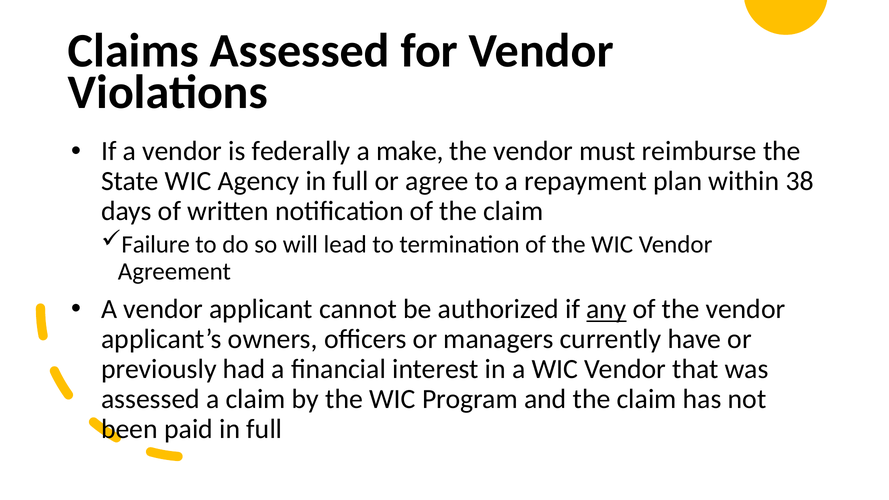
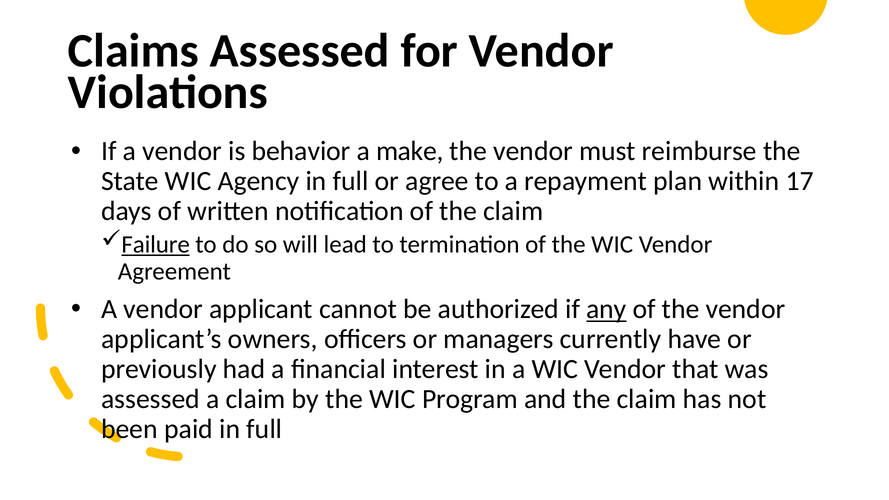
federally: federally -> behavior
38: 38 -> 17
Failure underline: none -> present
